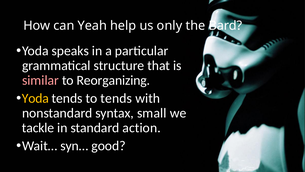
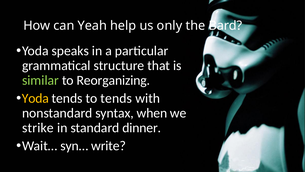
similar colour: pink -> light green
small: small -> when
tackle: tackle -> strike
action: action -> dinner
good: good -> write
